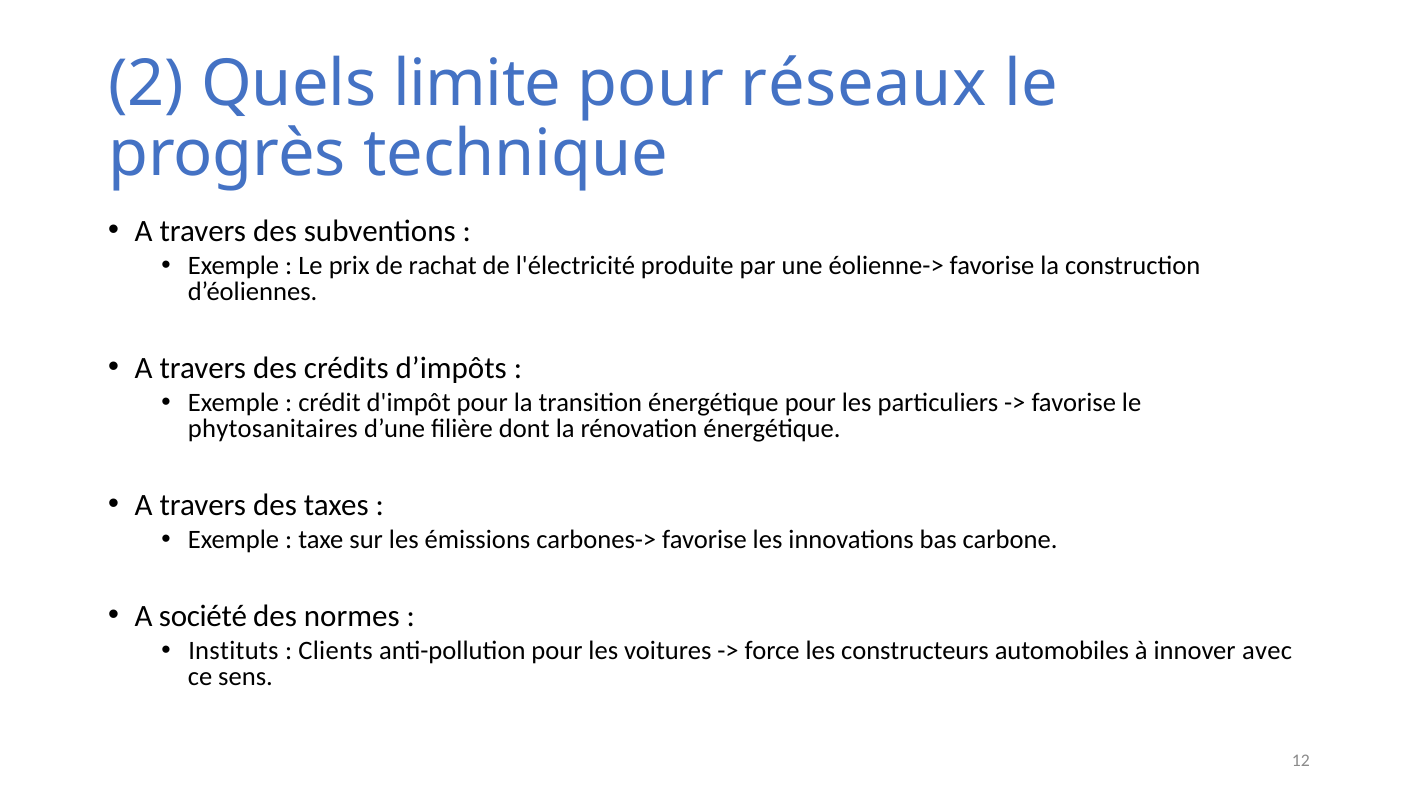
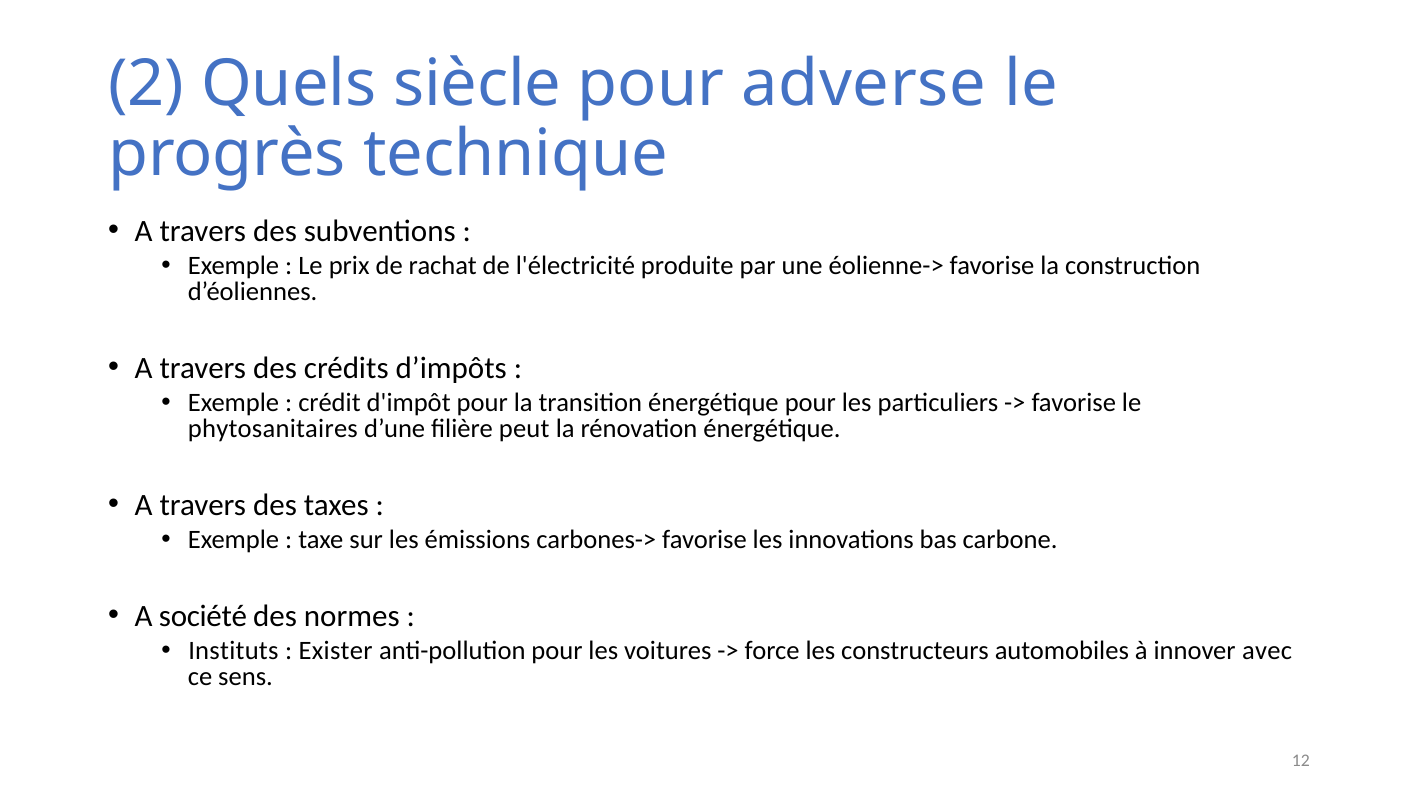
limite: limite -> siècle
réseaux: réseaux -> adverse
dont: dont -> peut
Clients: Clients -> Exister
